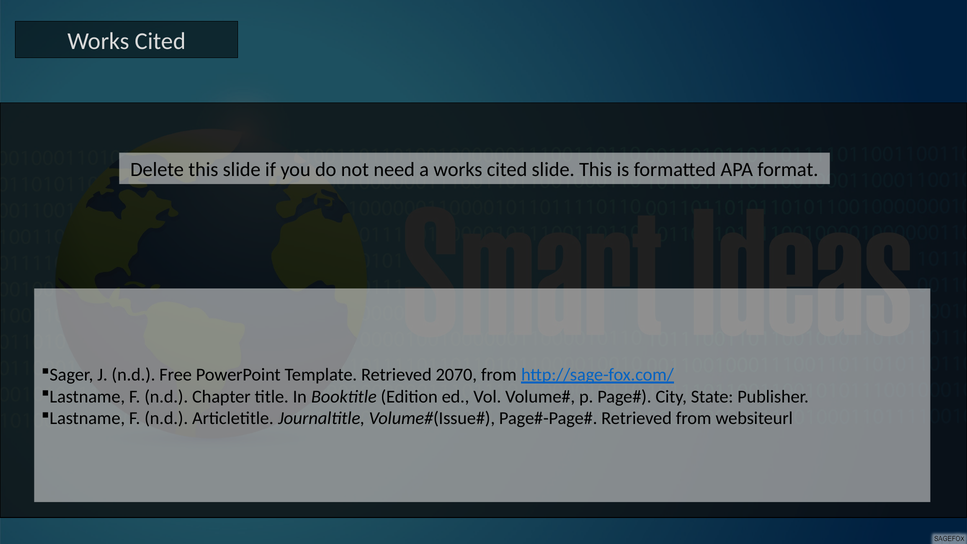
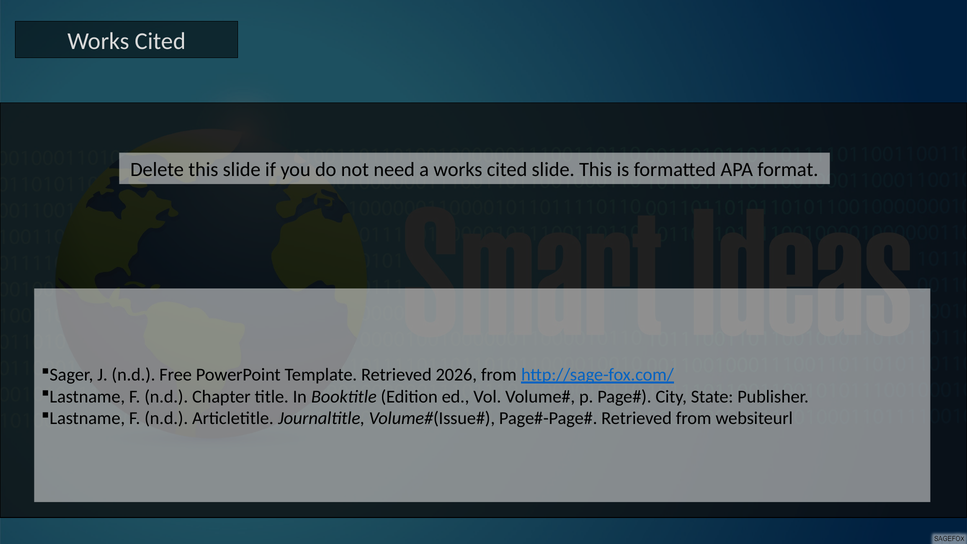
2070: 2070 -> 2026
